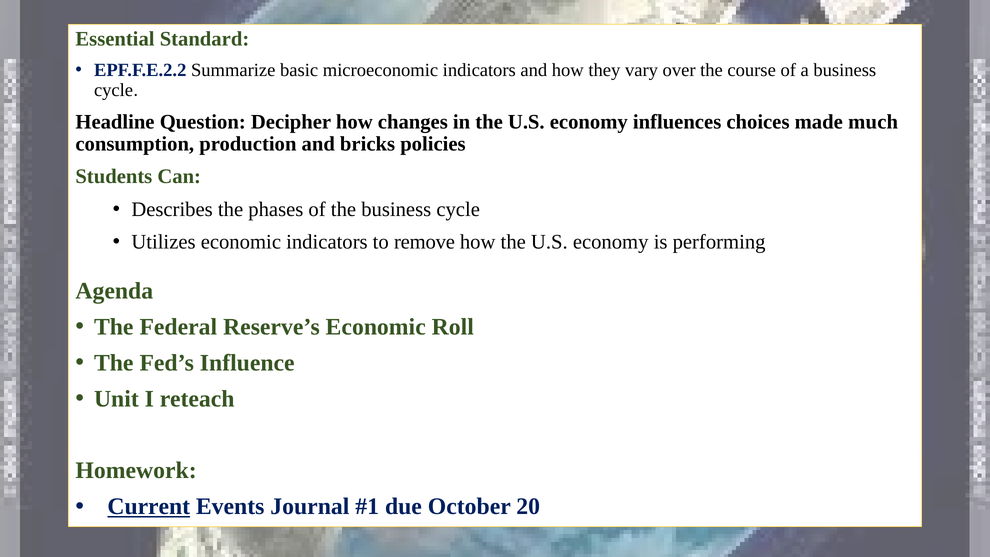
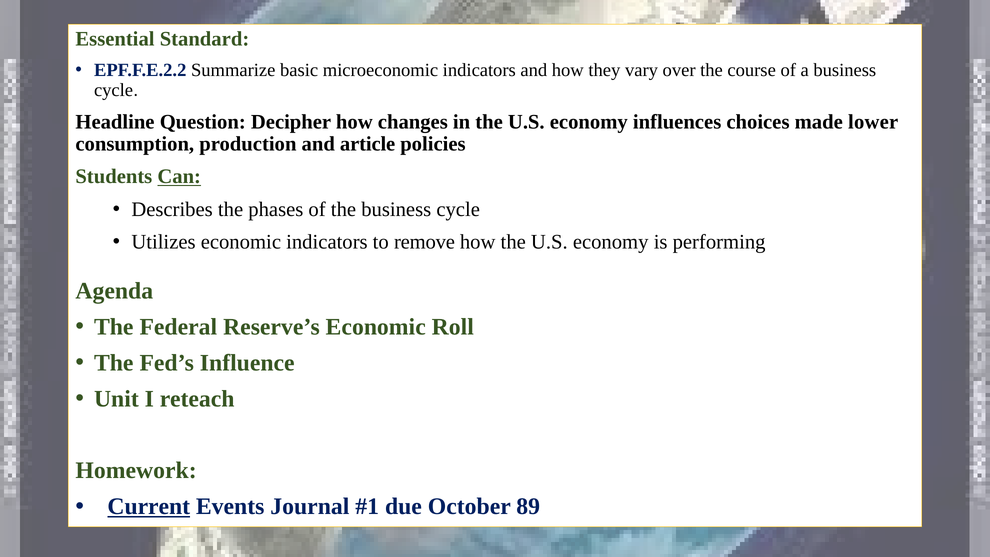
much: much -> lower
bricks: bricks -> article
Can underline: none -> present
20: 20 -> 89
